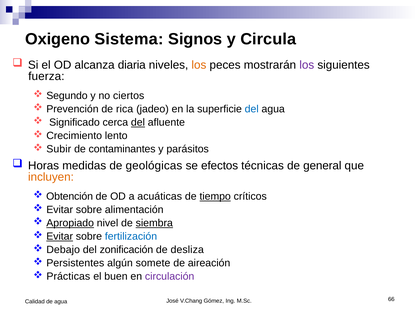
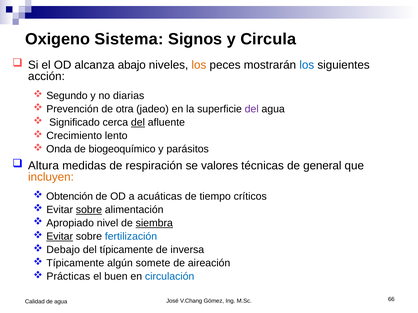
diaria: diaria -> abajo
los at (307, 65) colour: purple -> blue
fuerza: fuerza -> acción
ciertos: ciertos -> diarias
rica: rica -> otra
del at (252, 109) colour: blue -> purple
Subir: Subir -> Onda
contaminantes: contaminantes -> biogeoquímico
Horas: Horas -> Altura
geológicas: geológicas -> respiración
efectos: efectos -> valores
tiempo underline: present -> none
sobre at (89, 210) underline: none -> present
Apropiado underline: present -> none
del zonificación: zonificación -> típicamente
desliza: desliza -> inversa
Persistentes at (75, 264): Persistentes -> Típicamente
circulación colour: purple -> blue
